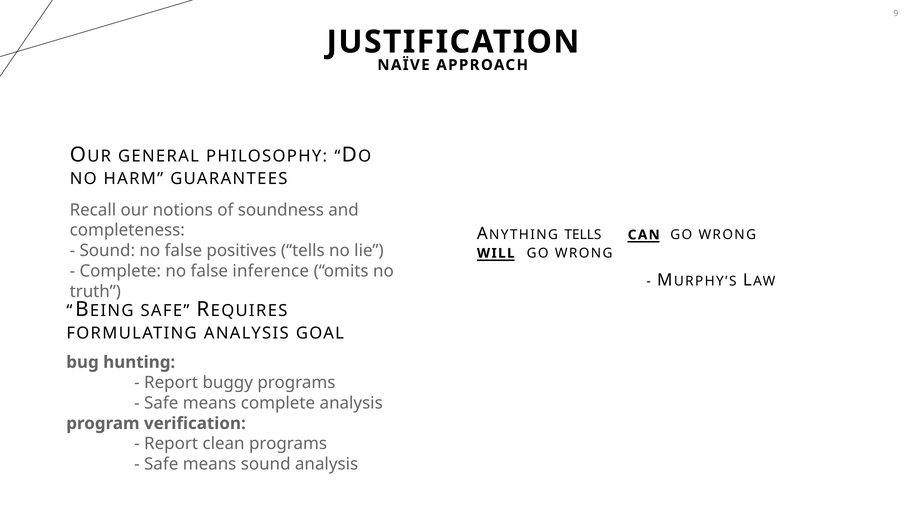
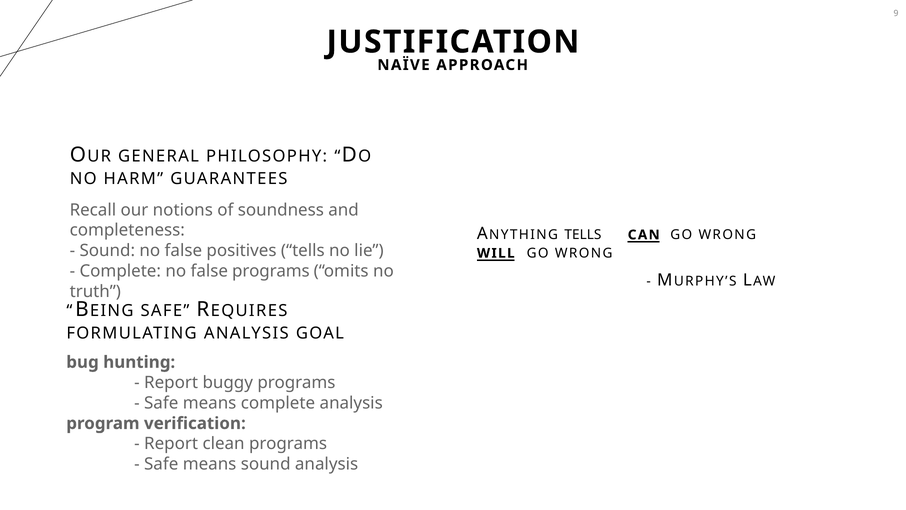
false inference: inference -> programs
